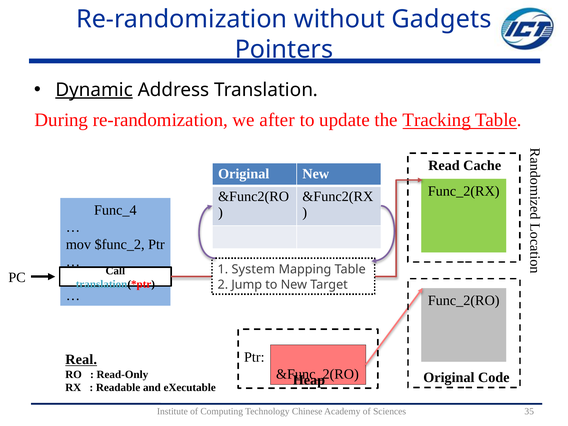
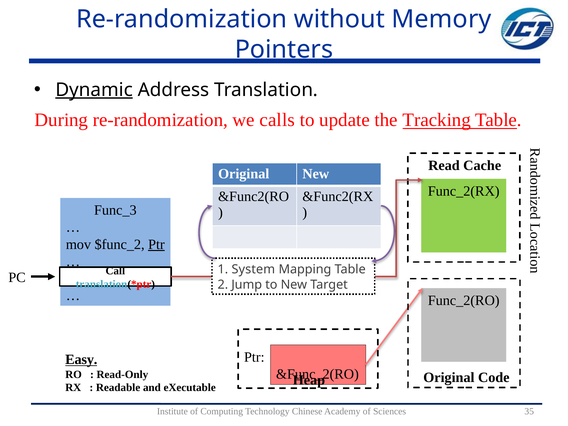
Gadgets: Gadgets -> Memory
after: after -> calls
Func_4: Func_4 -> Func_3
Ptr at (156, 244) underline: none -> present
Real: Real -> Easy
